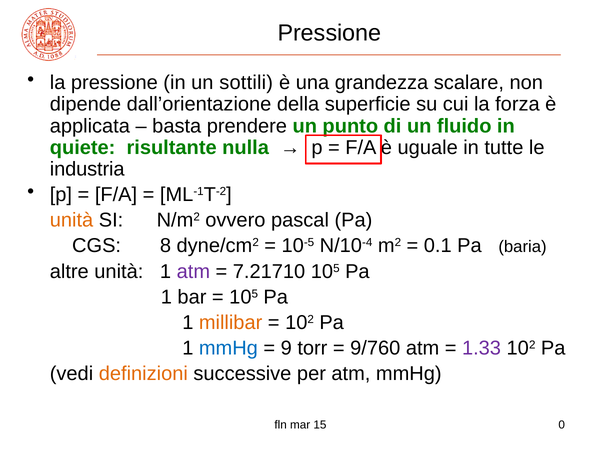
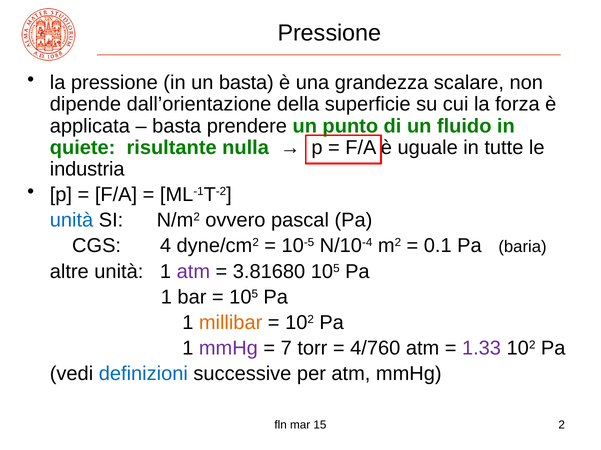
un sottili: sottili -> basta
unità at (72, 221) colour: orange -> blue
8: 8 -> 4
7.21710: 7.21710 -> 3.81680
mmHg at (228, 349) colour: blue -> purple
9: 9 -> 7
9/760: 9/760 -> 4/760
definizioni colour: orange -> blue
0: 0 -> 2
